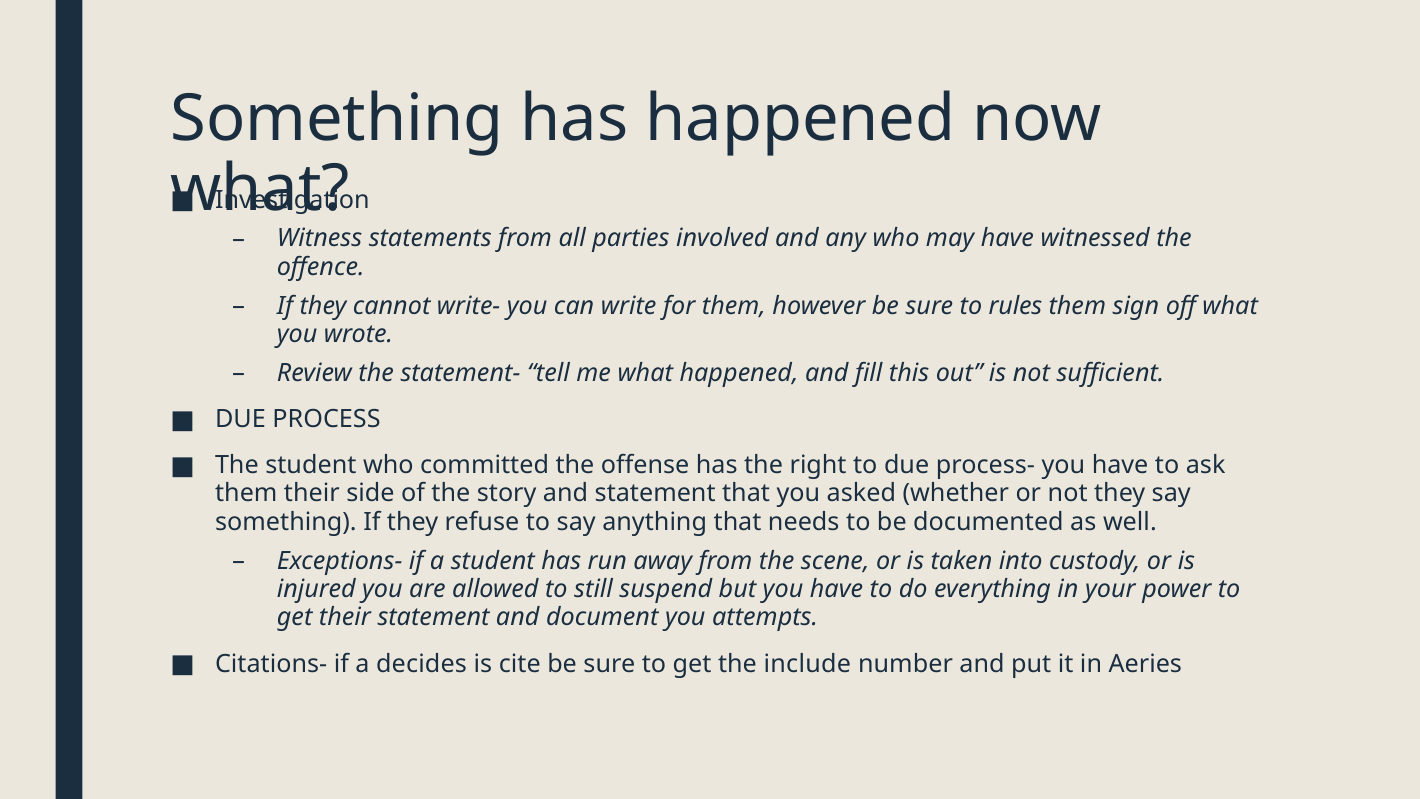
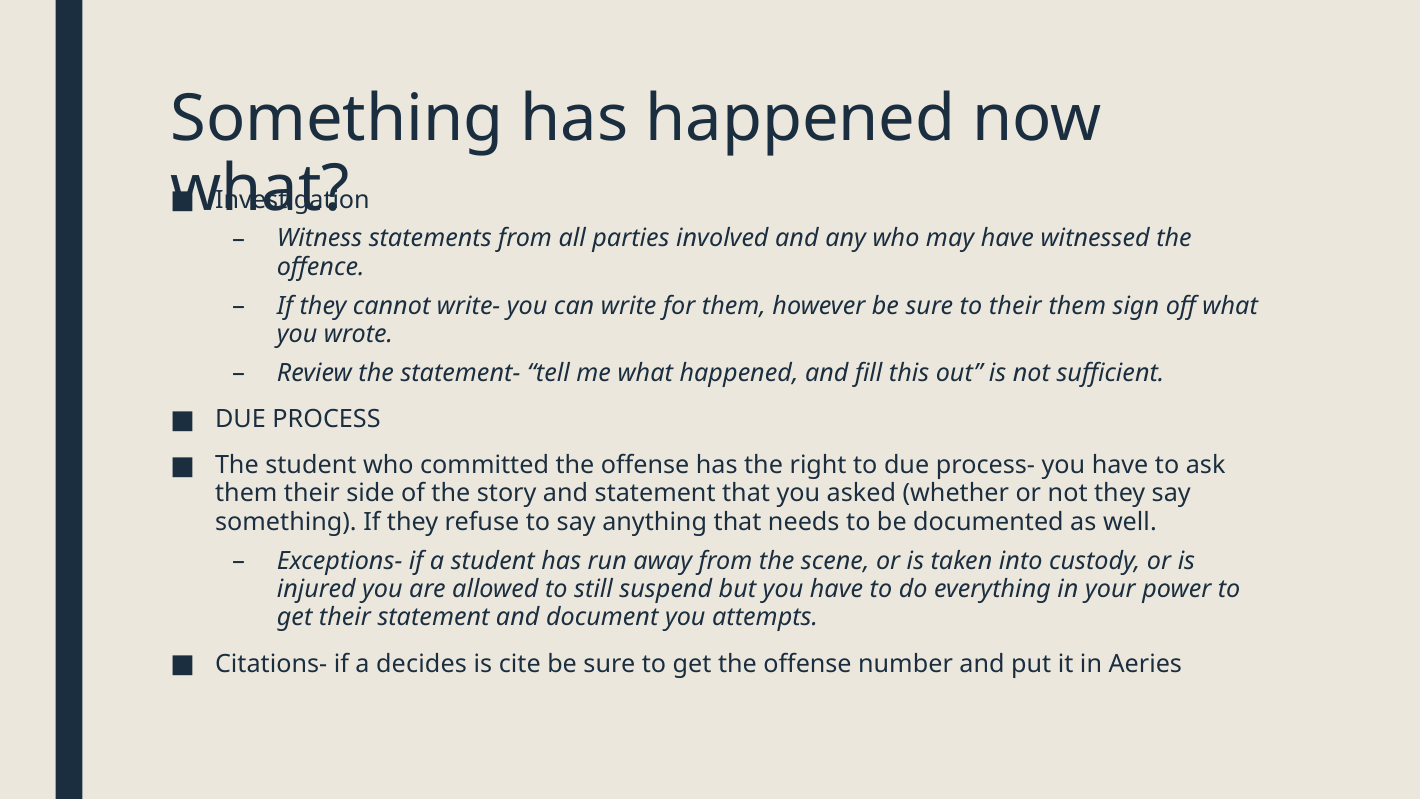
to rules: rules -> their
get the include: include -> offense
